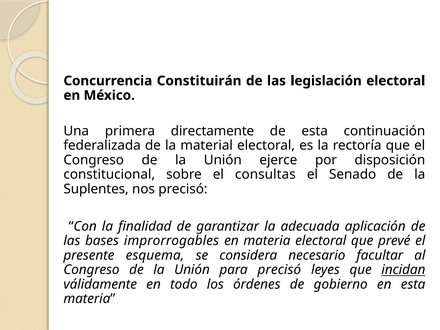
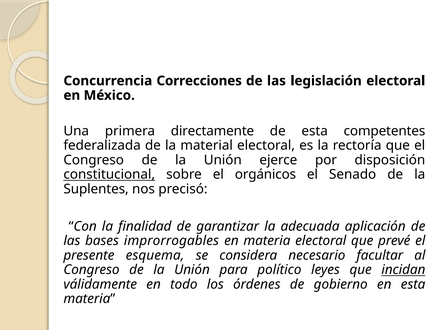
Constituirán: Constituirán -> Correcciones
continuación: continuación -> competentes
constitucional underline: none -> present
consultas: consultas -> orgánicos
para precisó: precisó -> político
